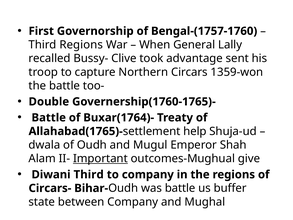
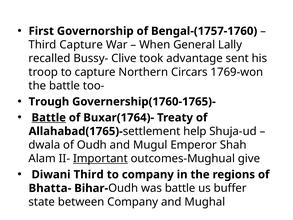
Third Regions: Regions -> Capture
1359-won: 1359-won -> 1769-won
Double: Double -> Trough
Battle at (49, 117) underline: none -> present
Circars-: Circars- -> Bhatta-
